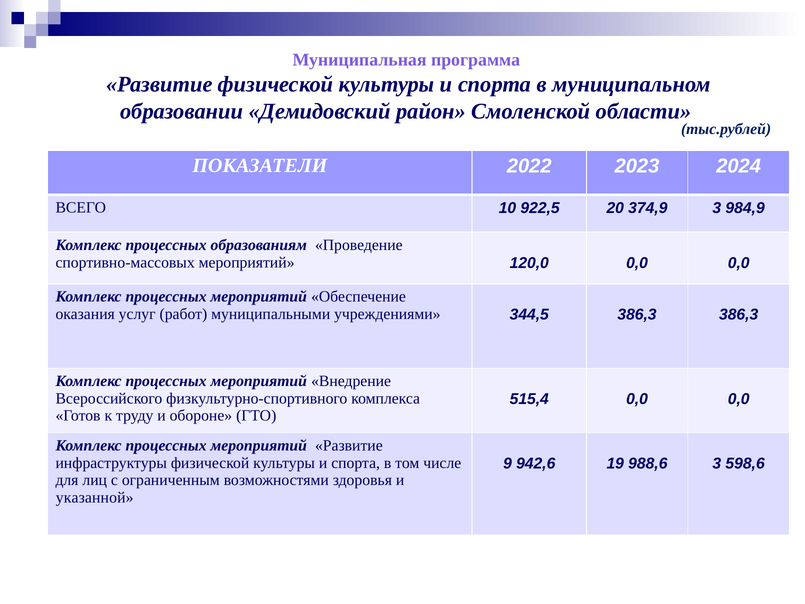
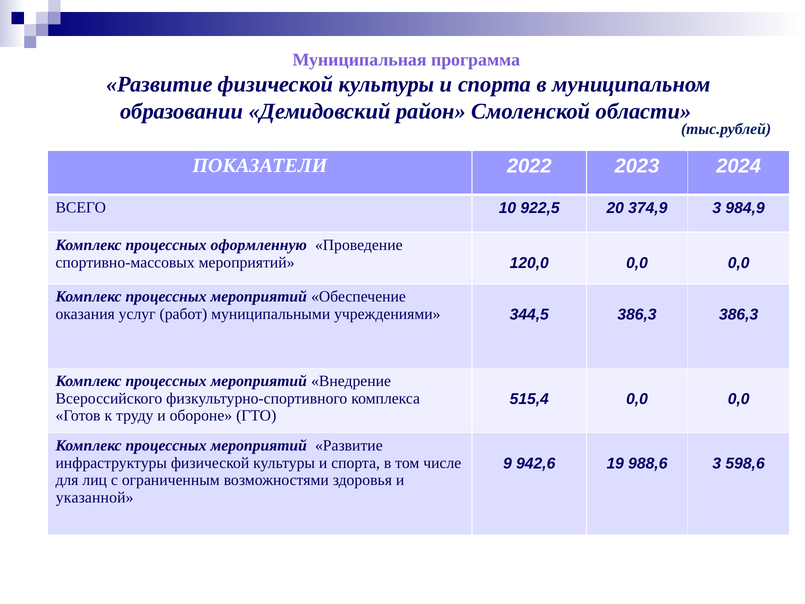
образованиям: образованиям -> оформленную
